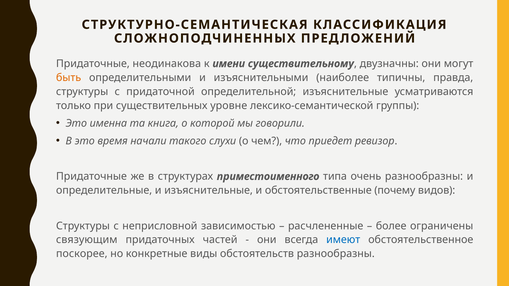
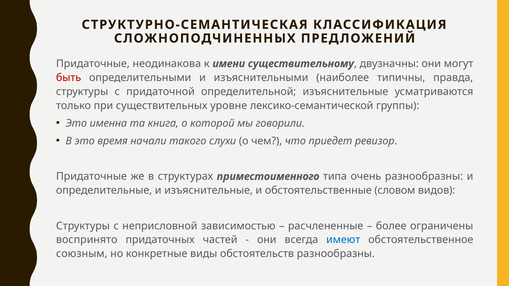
быть colour: orange -> red
почему: почему -> словом
связующим: связующим -> воспринято
поскорее: поскорее -> союзным
